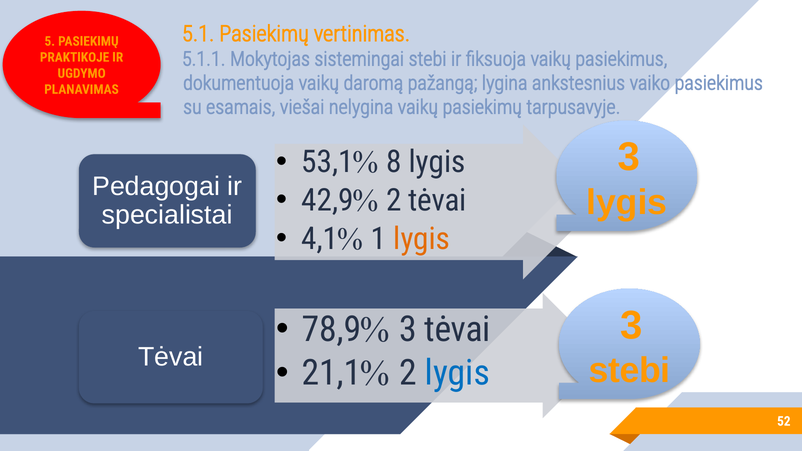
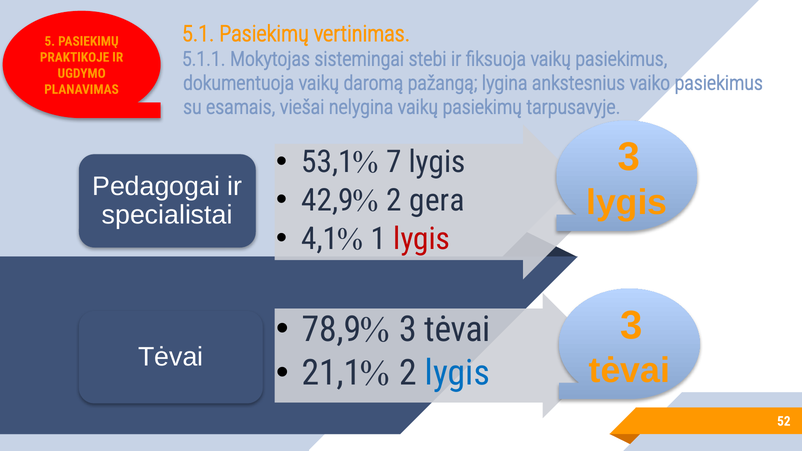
8: 8 -> 7
tėvai at (437, 200): tėvai -> gera
lygis at (422, 239) colour: orange -> red
stebi at (630, 371): stebi -> tėvai
